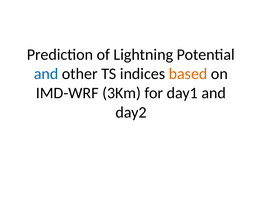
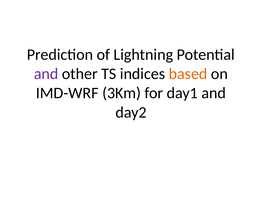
and at (46, 74) colour: blue -> purple
